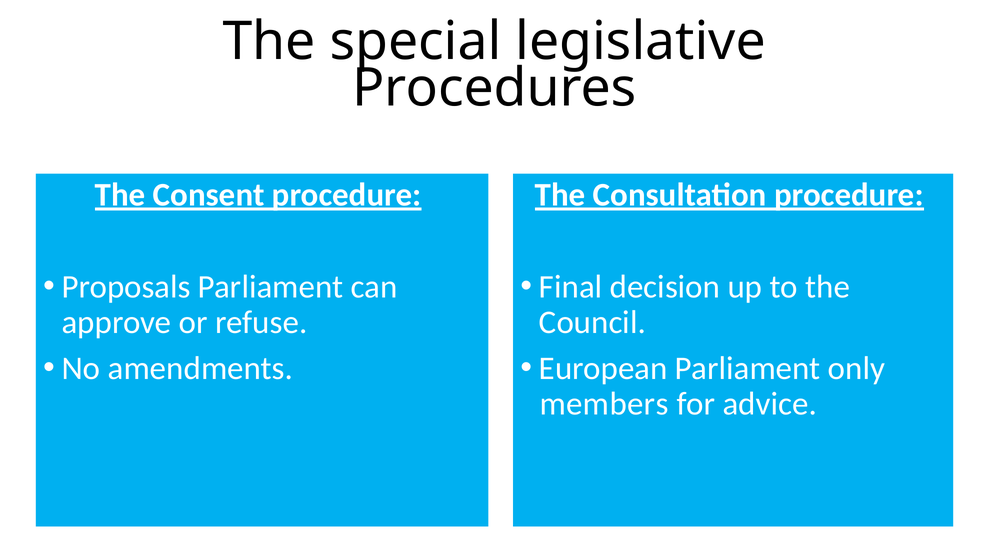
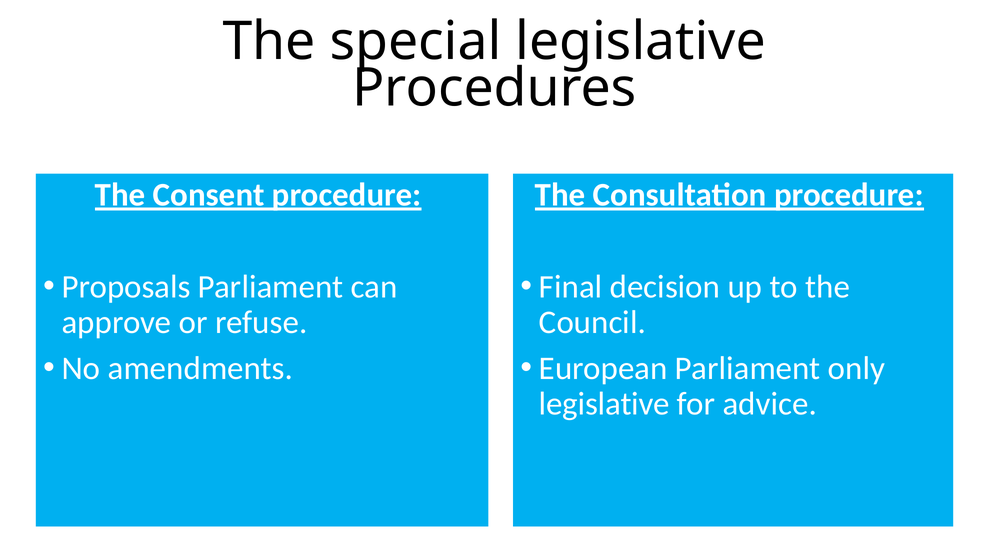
members at (604, 404): members -> legislative
